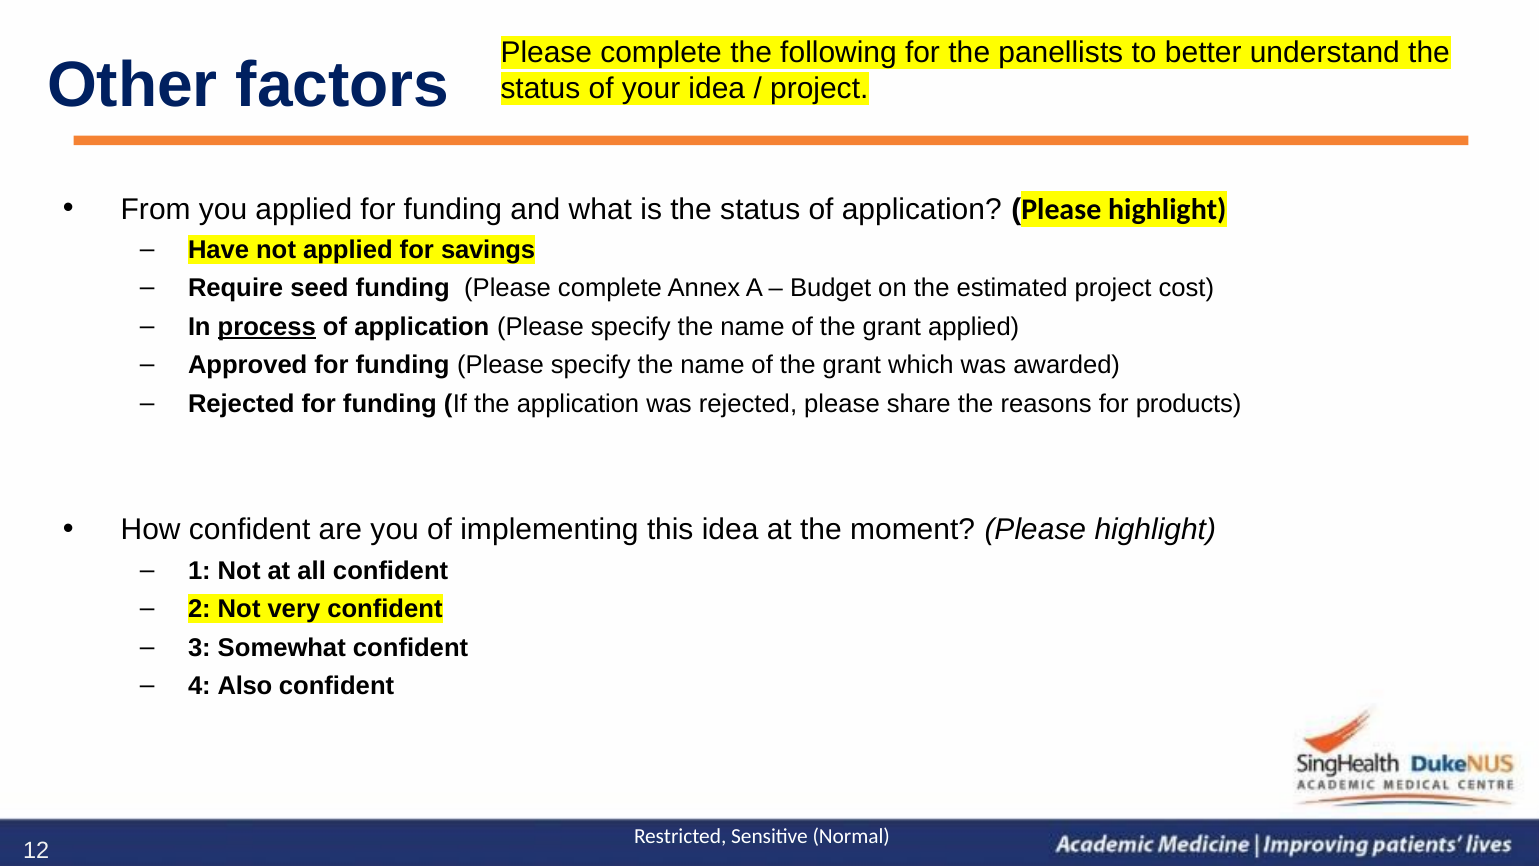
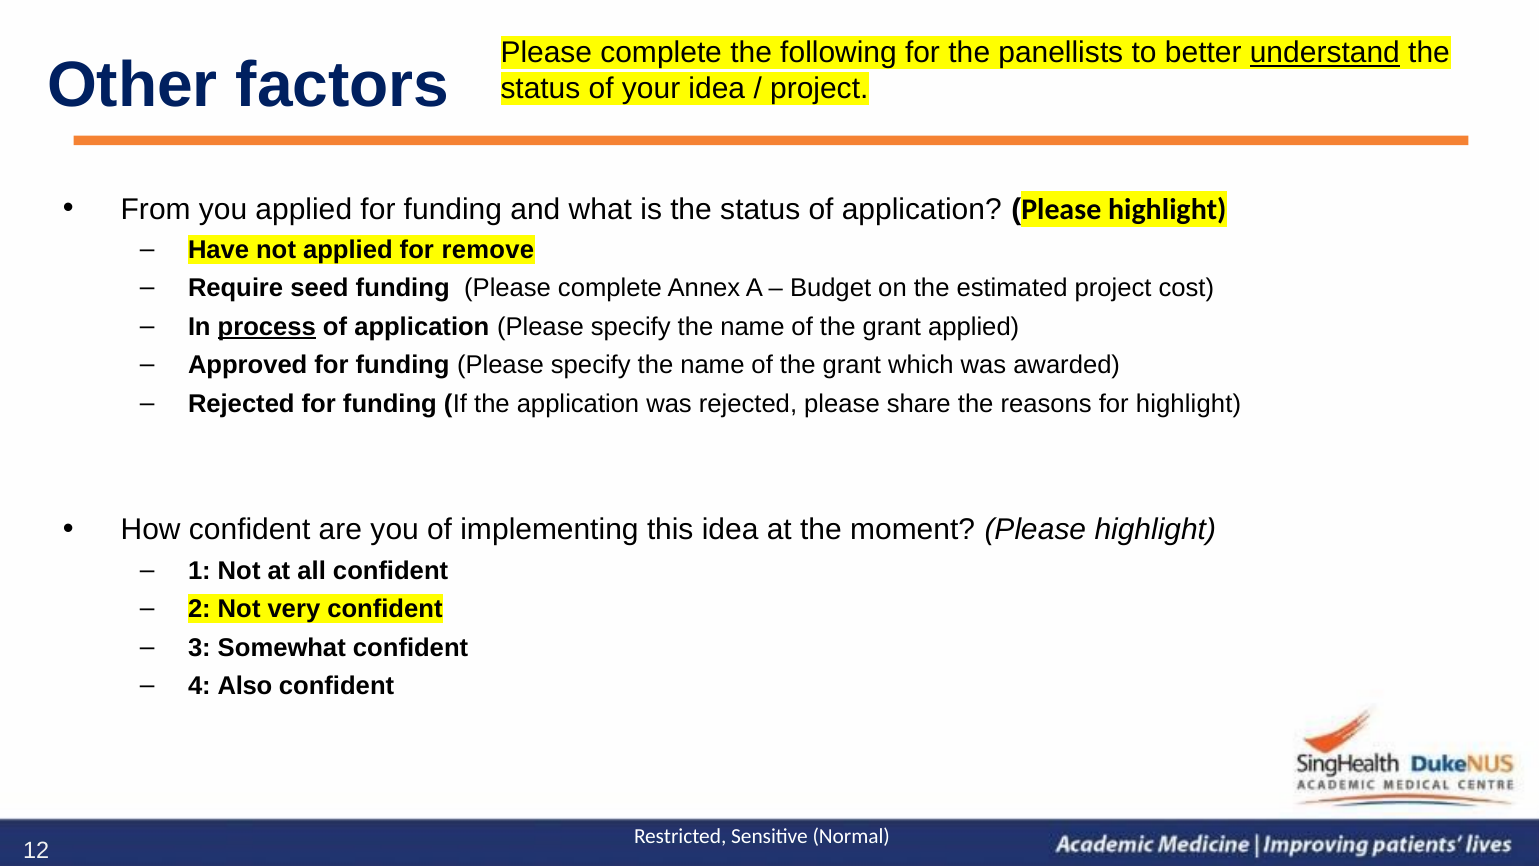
understand underline: none -> present
savings: savings -> remove
for products: products -> highlight
